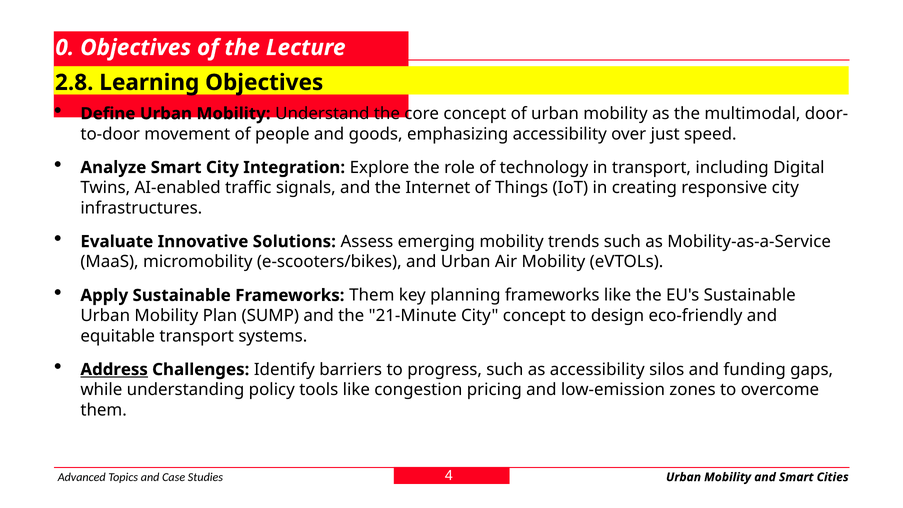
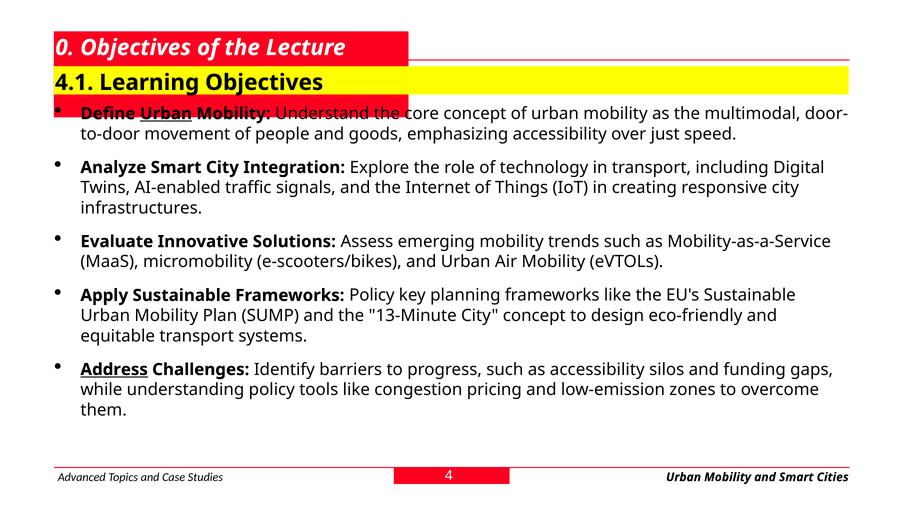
2.8: 2.8 -> 4.1
Urban at (166, 114) underline: none -> present
Frameworks Them: Them -> Policy
21-Minute: 21-Minute -> 13-Minute
